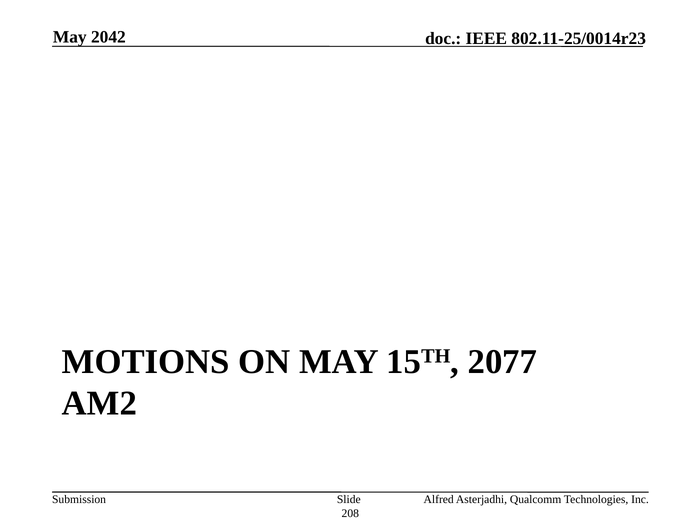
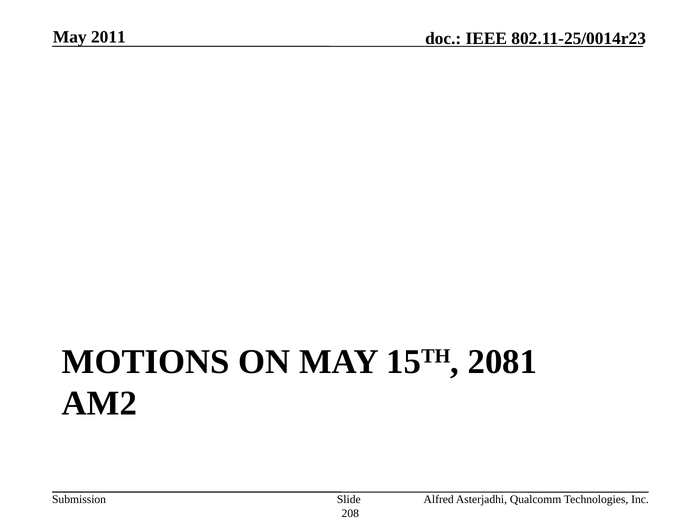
2042: 2042 -> 2011
2077: 2077 -> 2081
